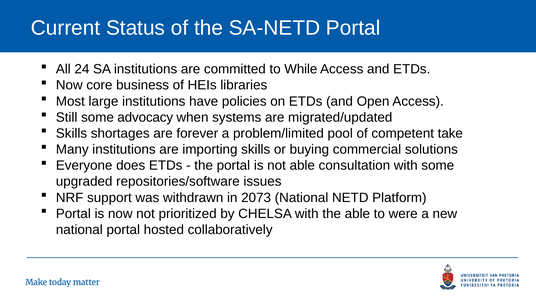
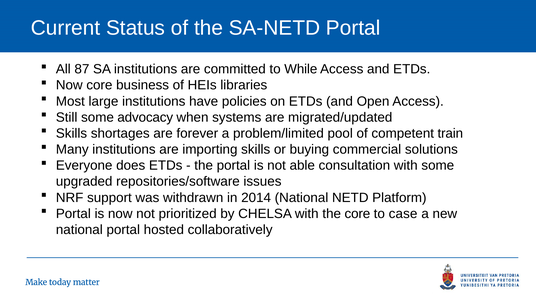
24: 24 -> 87
take: take -> train
2073: 2073 -> 2014
the able: able -> core
were: were -> case
